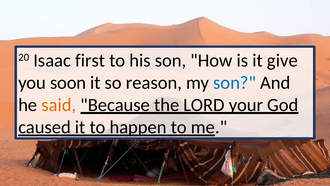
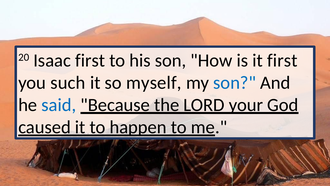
it give: give -> first
soon: soon -> such
reason: reason -> myself
said colour: orange -> blue
